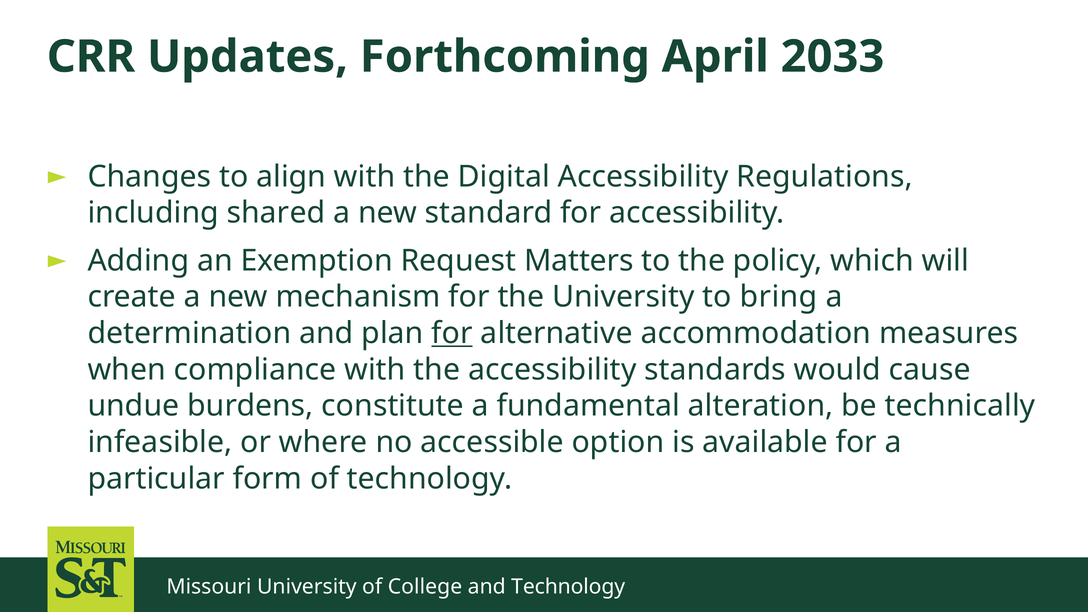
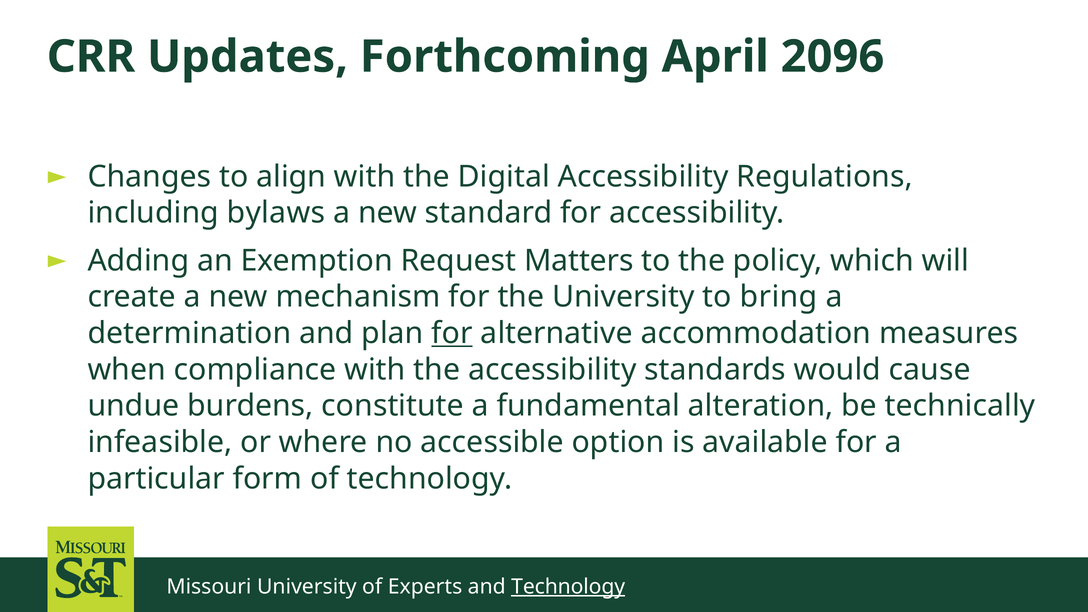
2033: 2033 -> 2096
shared: shared -> bylaws
College: College -> Experts
Technology at (568, 587) underline: none -> present
